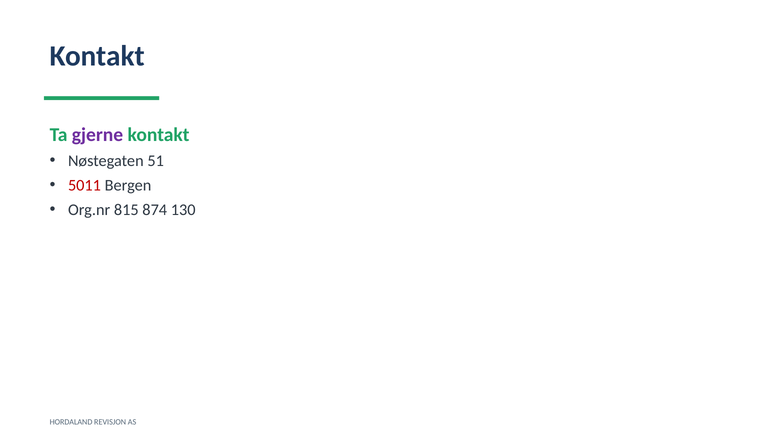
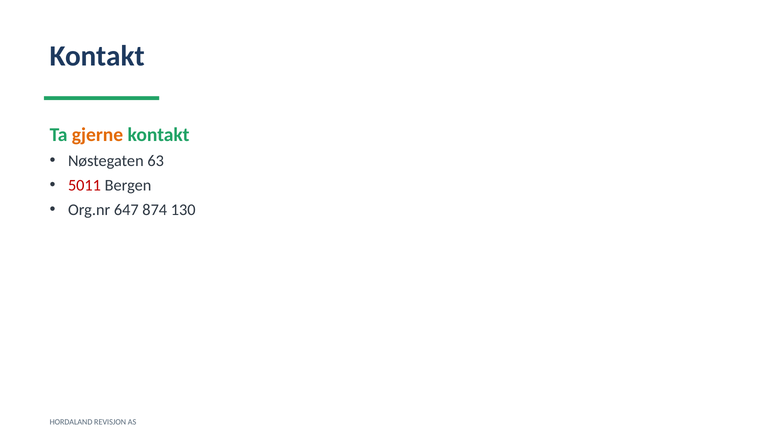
gjerne colour: purple -> orange
51: 51 -> 63
815: 815 -> 647
